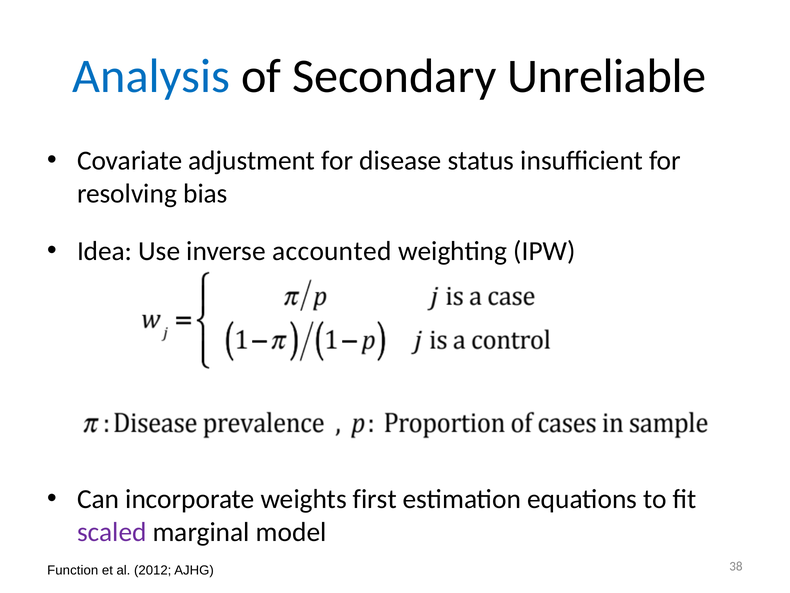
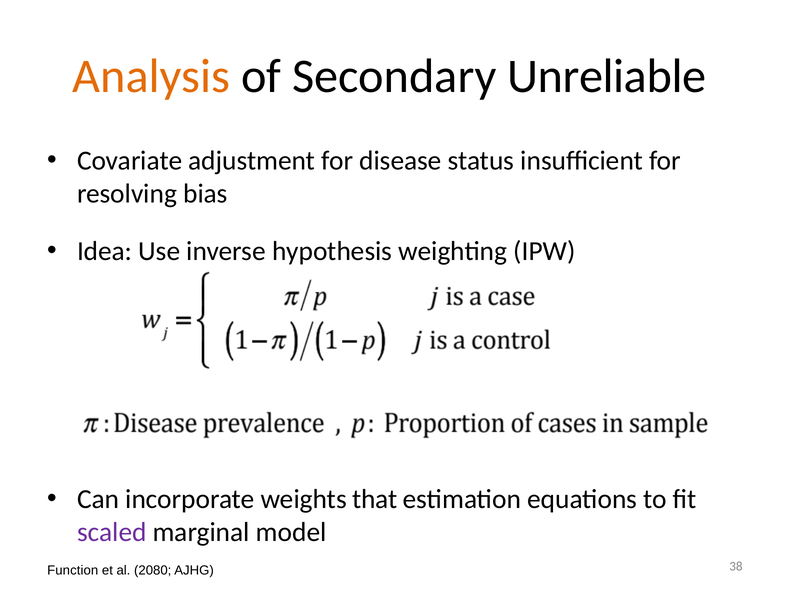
Analysis colour: blue -> orange
accounted: accounted -> hypothesis
first: first -> that
2012: 2012 -> 2080
